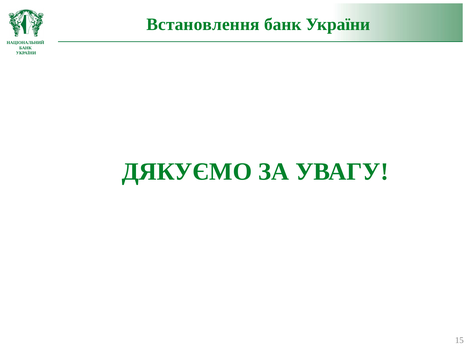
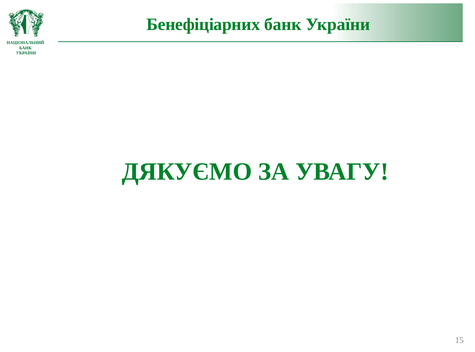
Встановлення: Встановлення -> Бенефіціарних
